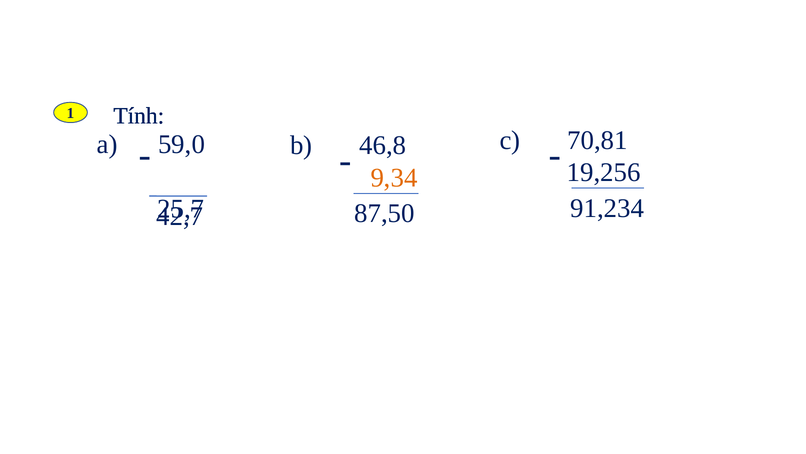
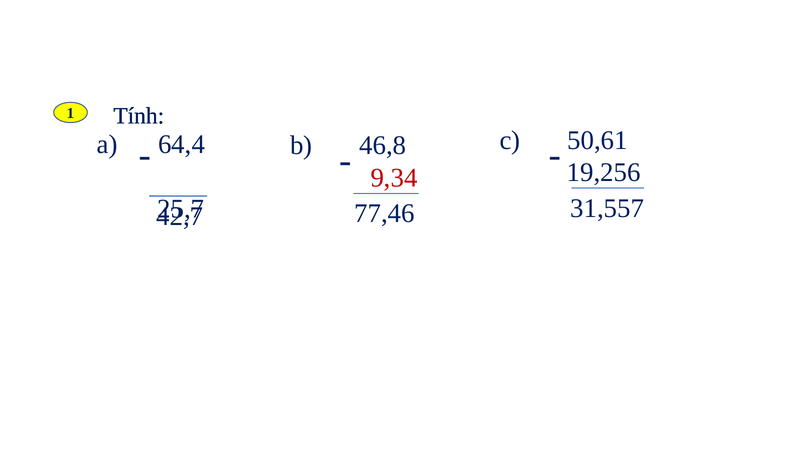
70,81: 70,81 -> 50,61
59,0: 59,0 -> 64,4
9,34 colour: orange -> red
91,234: 91,234 -> 31,557
87,50: 87,50 -> 77,46
